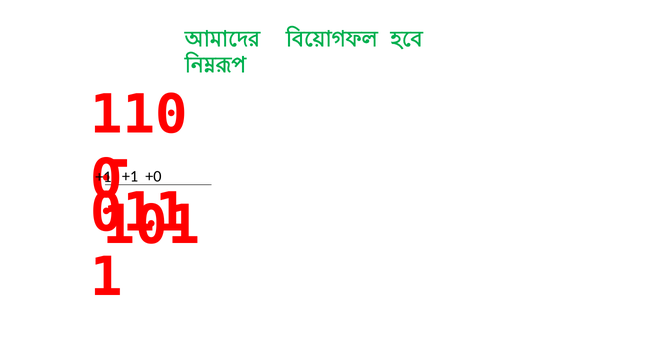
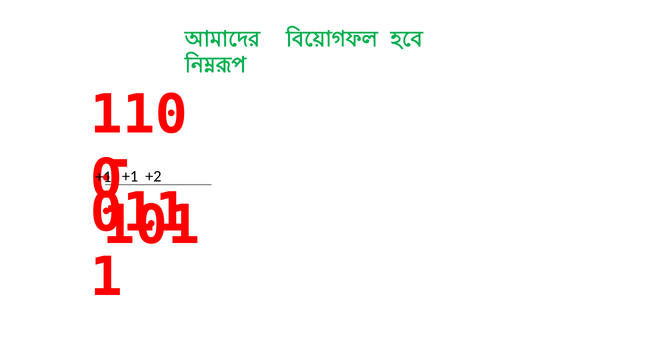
+0: +0 -> +2
